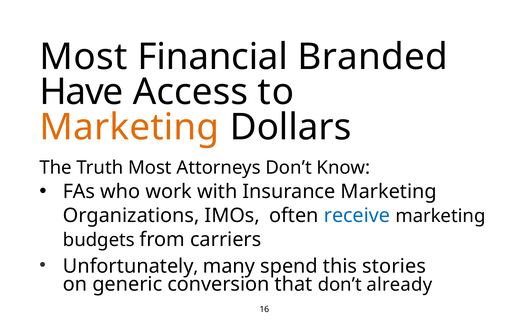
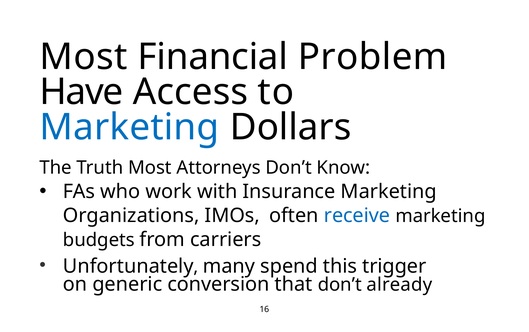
Branded: Branded -> Problem
Marketing at (129, 127) colour: orange -> blue
stories: stories -> trigger
